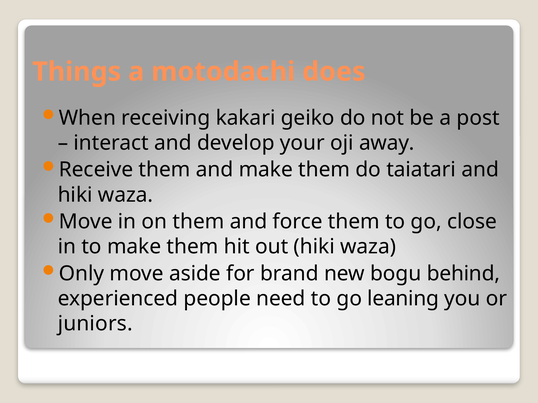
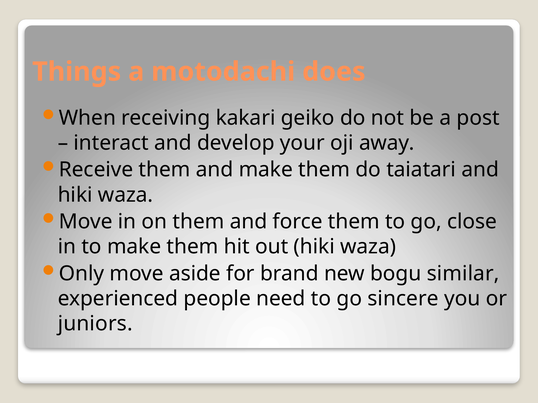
behind: behind -> similar
leaning: leaning -> sincere
